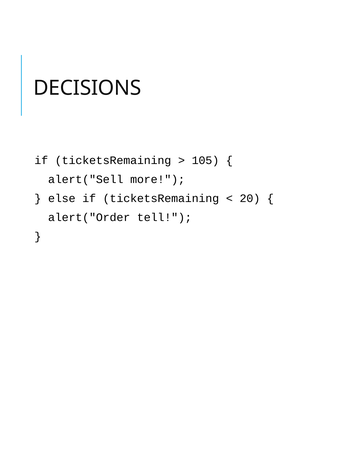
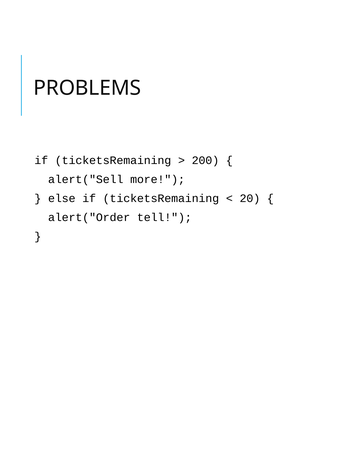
DECISIONS: DECISIONS -> PROBLEMS
105: 105 -> 200
